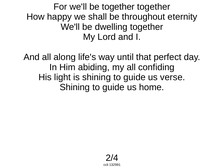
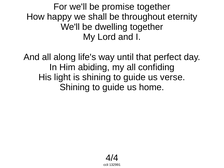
be together: together -> promise
2/4: 2/4 -> 4/4
